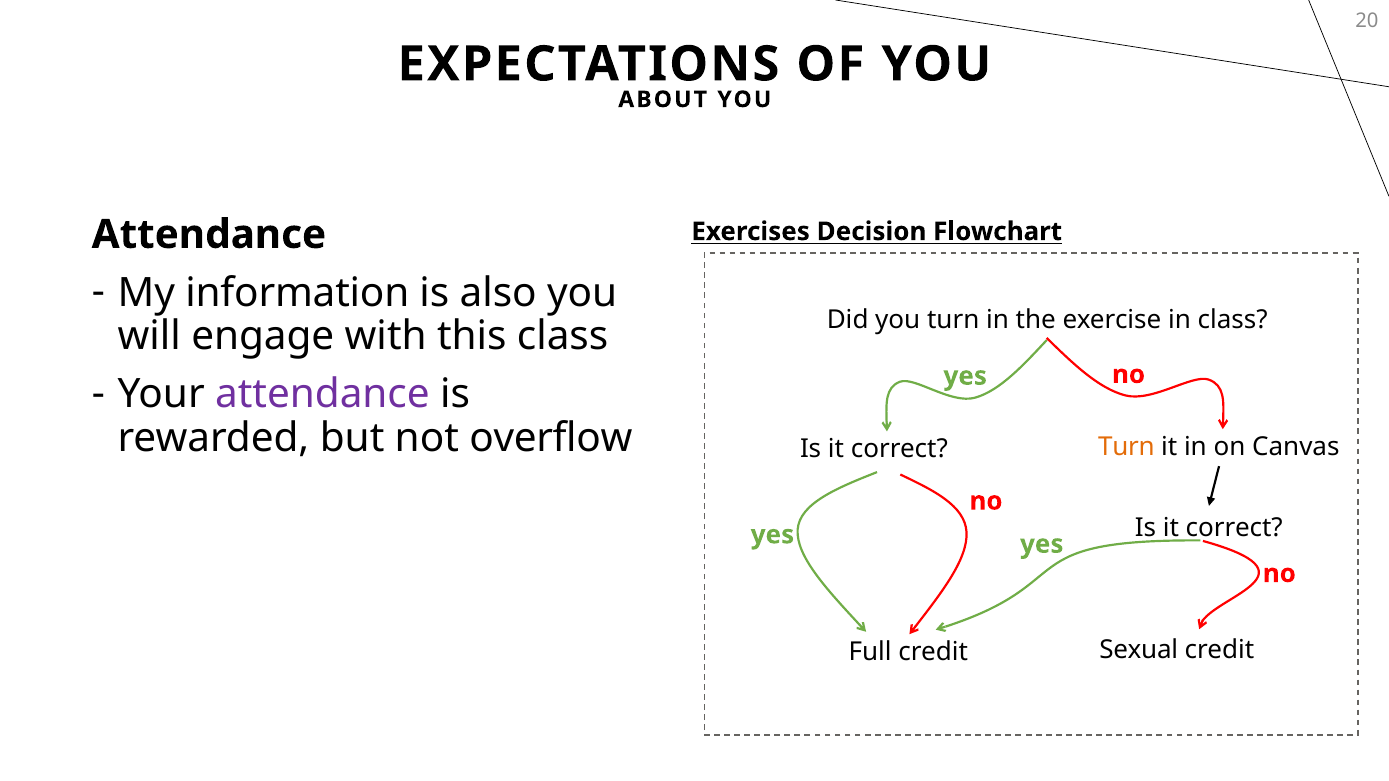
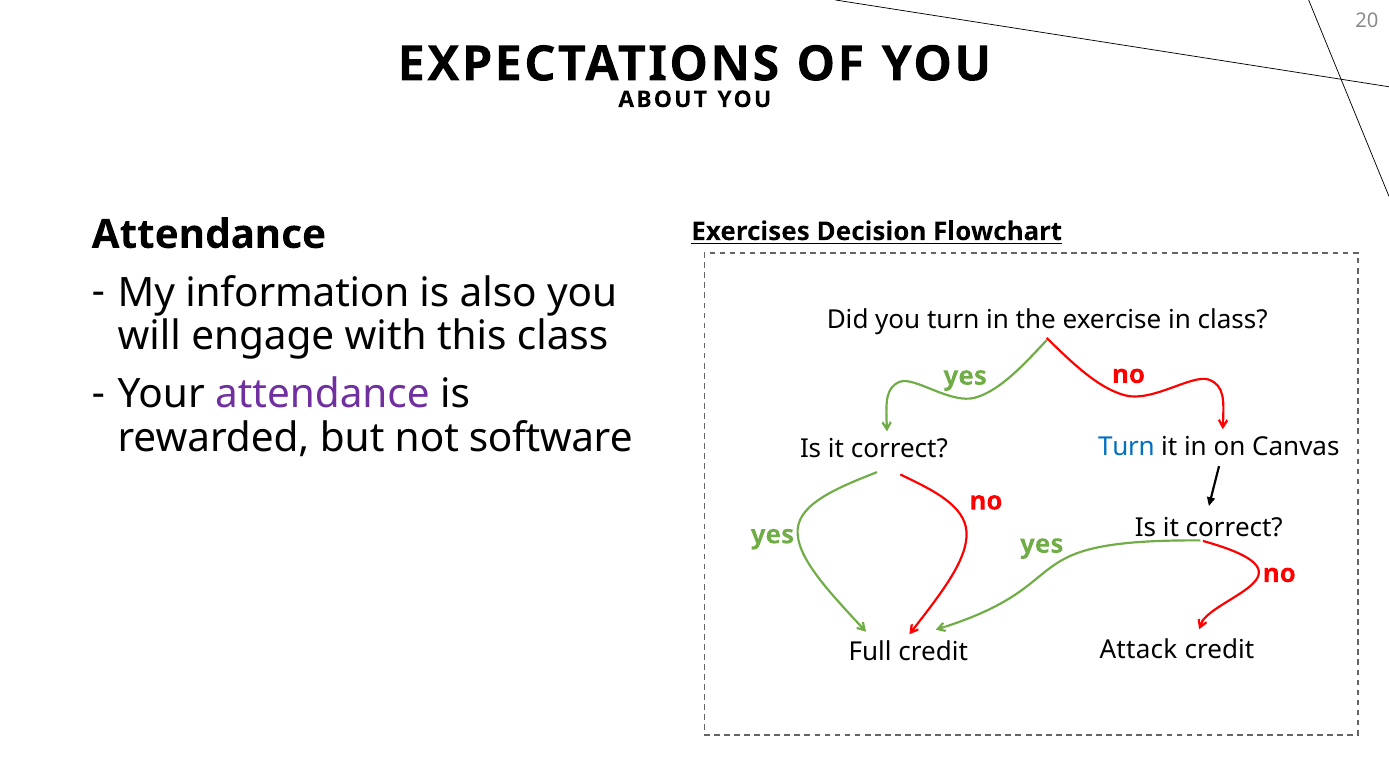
overflow: overflow -> software
Turn at (1127, 447) colour: orange -> blue
Sexual: Sexual -> Attack
